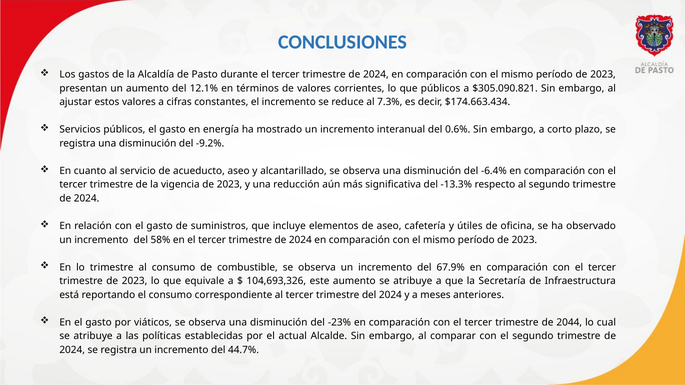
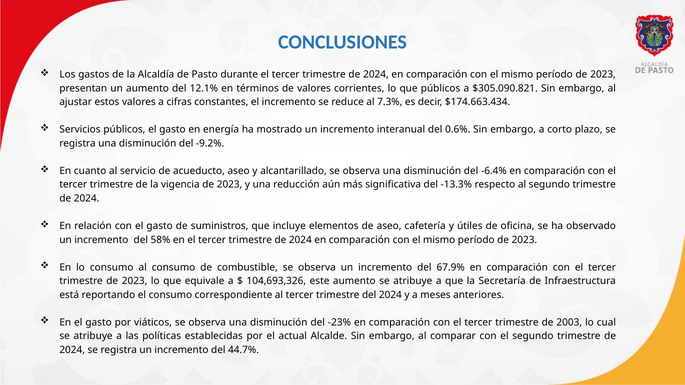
lo trimestre: trimestre -> consumo
2044: 2044 -> 2003
